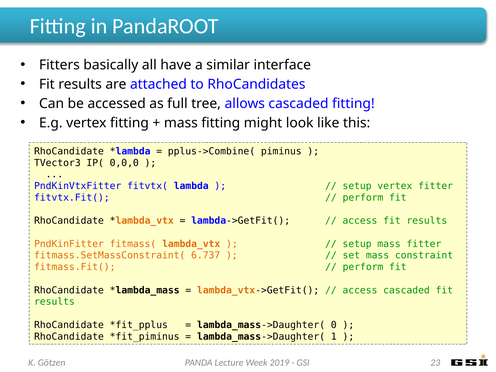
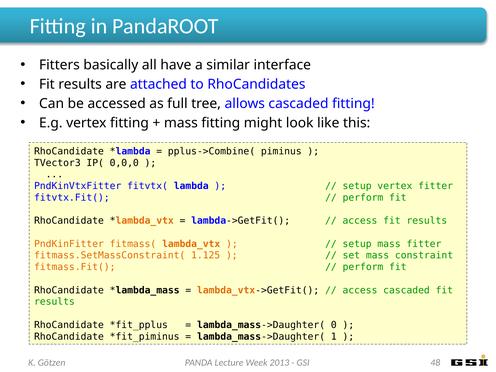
6.737: 6.737 -> 1.125
2019: 2019 -> 2013
23: 23 -> 48
